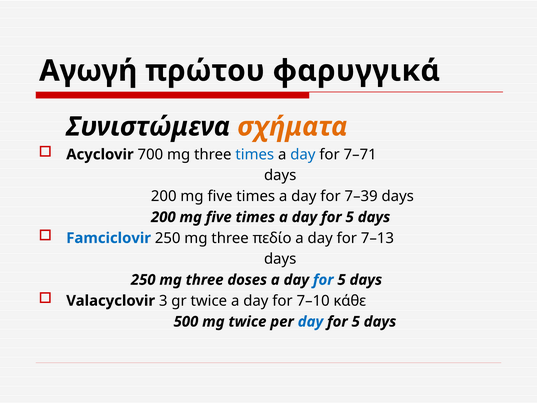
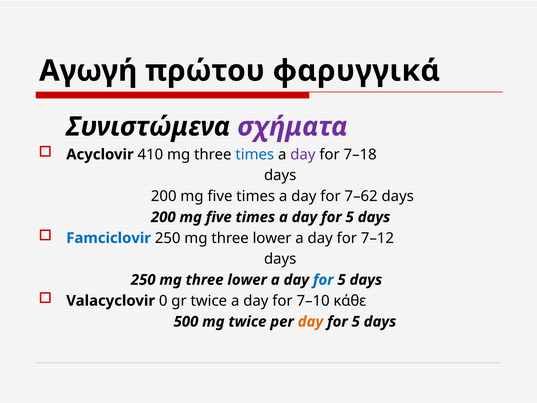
σχήματα colour: orange -> purple
700: 700 -> 410
day at (303, 154) colour: blue -> purple
7–71: 7–71 -> 7–18
7–39: 7–39 -> 7–62
πεδίο at (272, 238): πεδίο -> lower
7–13: 7–13 -> 7–12
doses at (247, 280): doses -> lower
3: 3 -> 0
day at (310, 321) colour: blue -> orange
